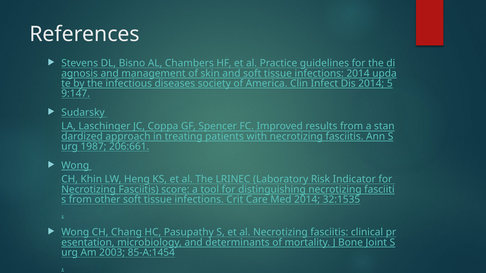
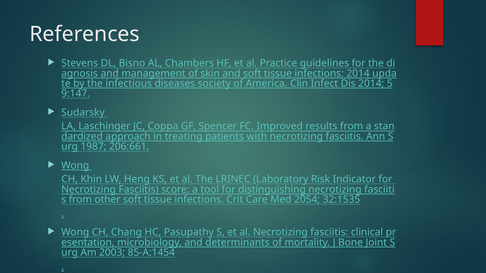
Med 2014: 2014 -> 2054
